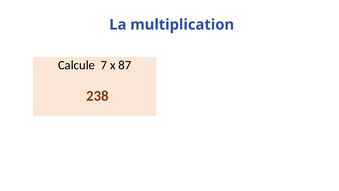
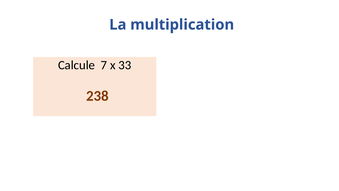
87: 87 -> 33
